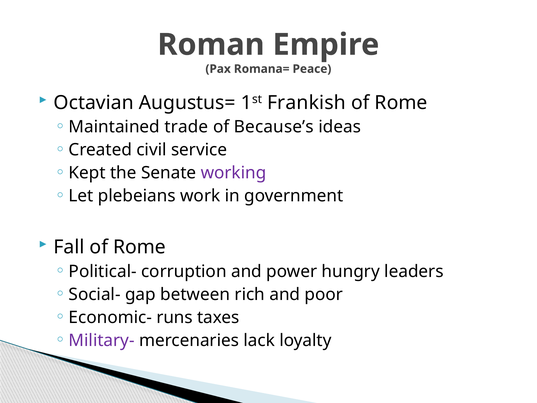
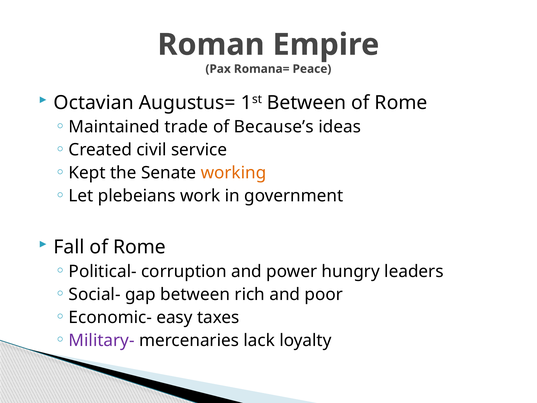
Frankish at (306, 103): Frankish -> Between
working colour: purple -> orange
runs: runs -> easy
